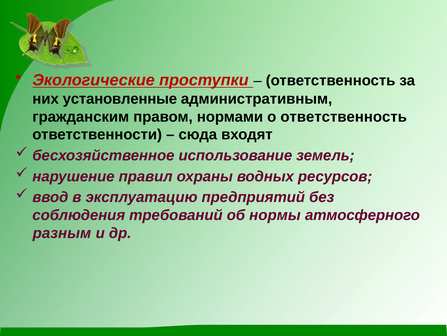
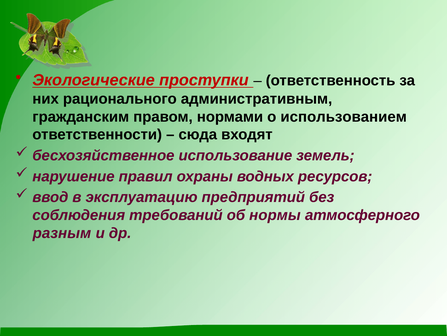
установленные: установленные -> рационального
о ответственность: ответственность -> использованием
